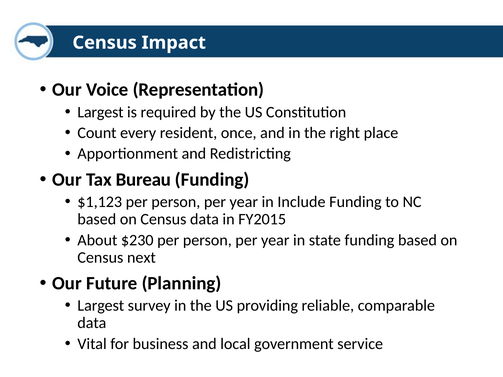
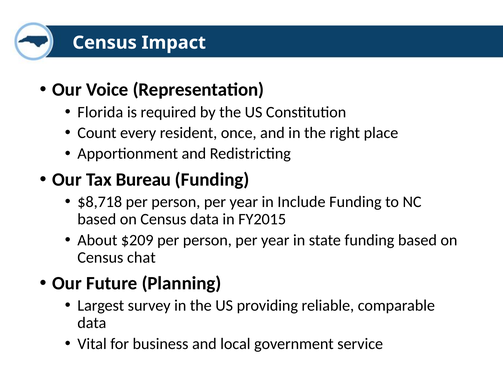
Largest at (100, 112): Largest -> Florida
$1,123: $1,123 -> $8,718
$230: $230 -> $209
next: next -> chat
